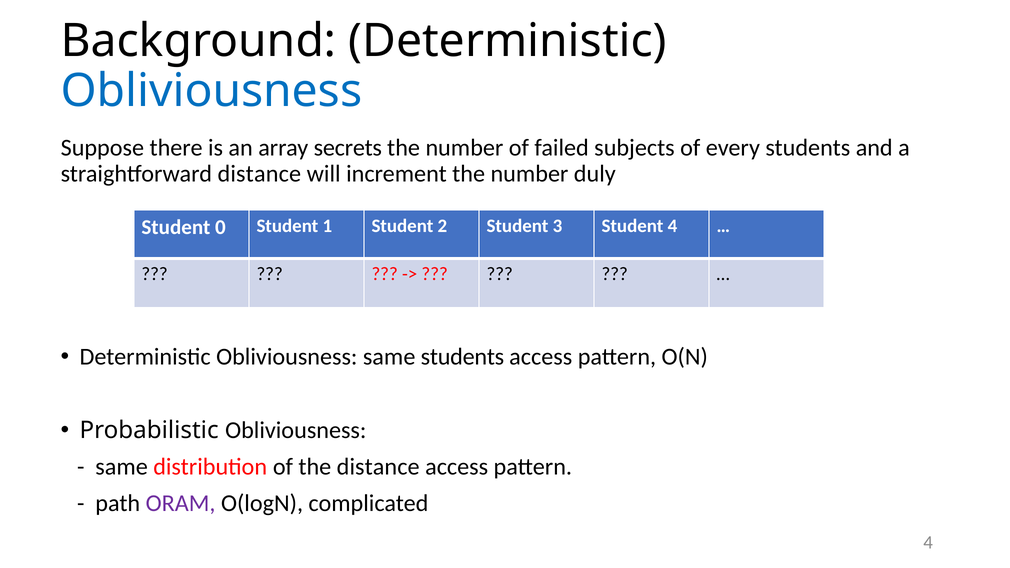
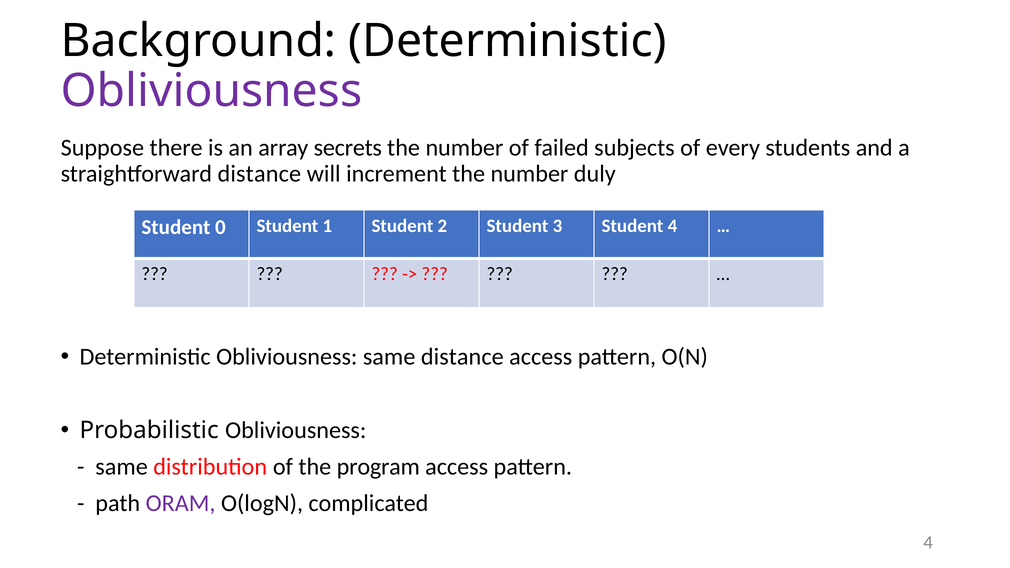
Obliviousness at (211, 91) colour: blue -> purple
same students: students -> distance
the distance: distance -> program
